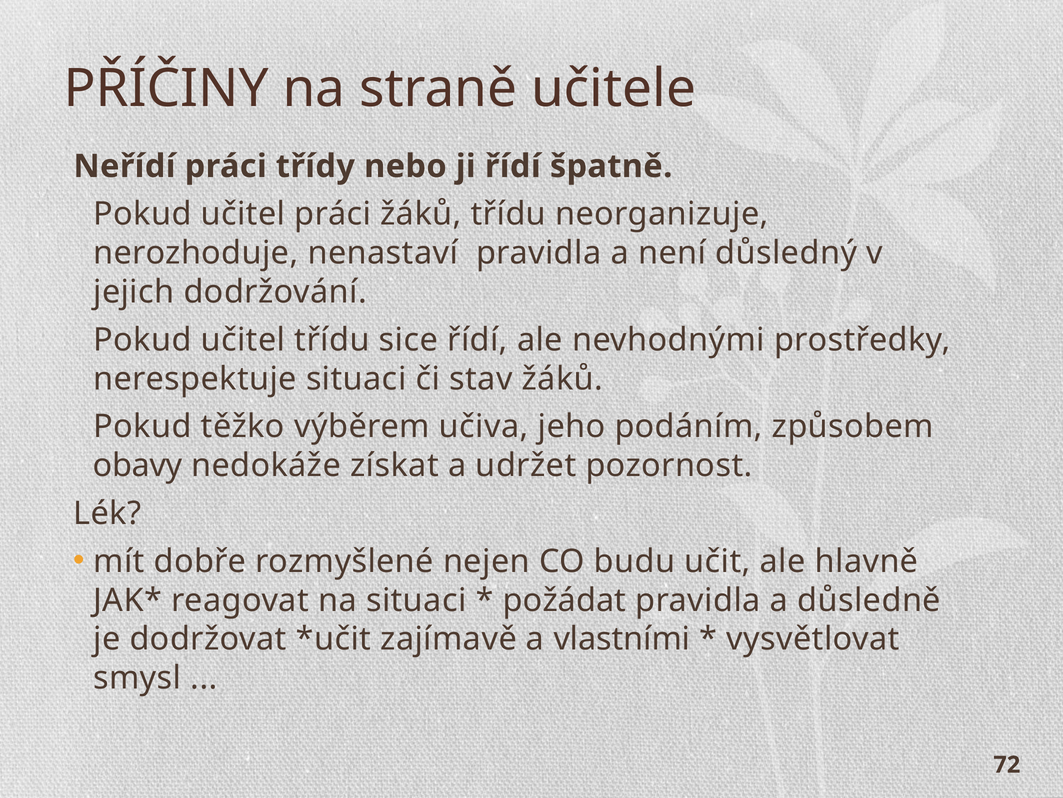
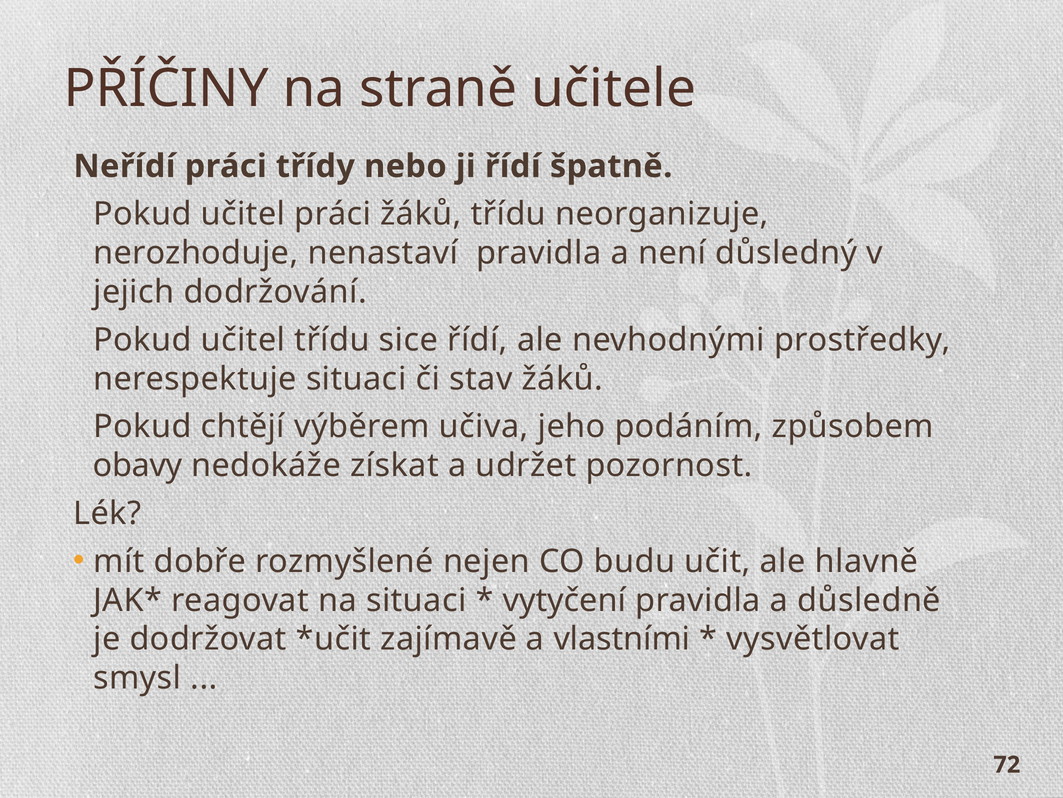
těžko: těžko -> chtějí
požádat: požádat -> vytyčení
